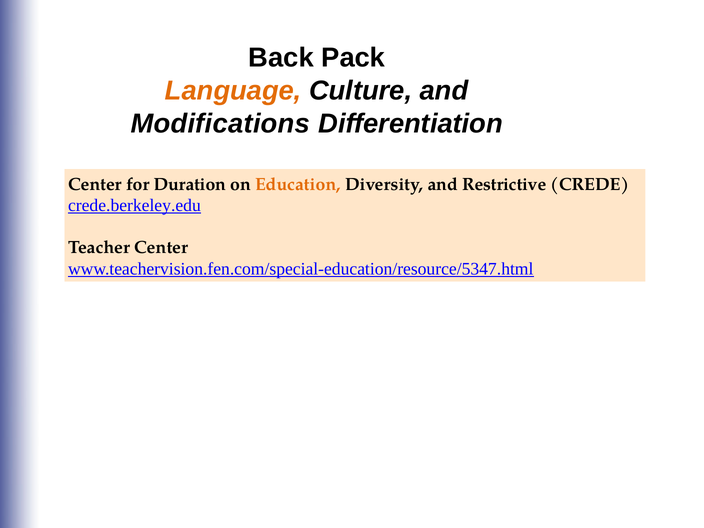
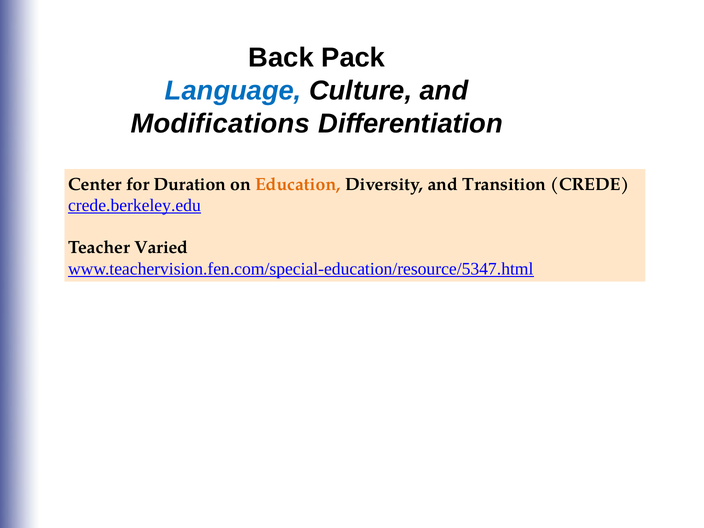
Language colour: orange -> blue
Restrictive: Restrictive -> Transition
Teacher Center: Center -> Varied
